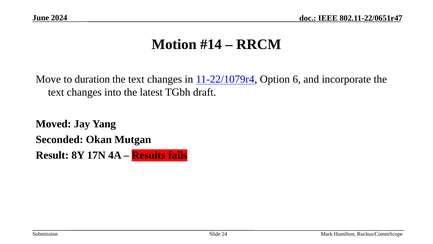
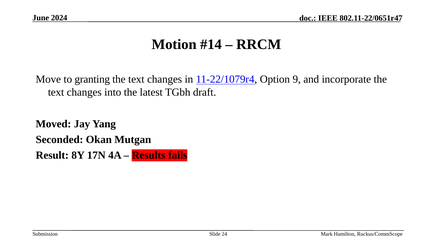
duration: duration -> granting
6: 6 -> 9
